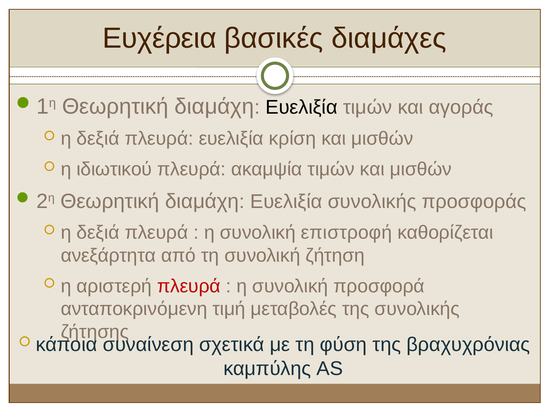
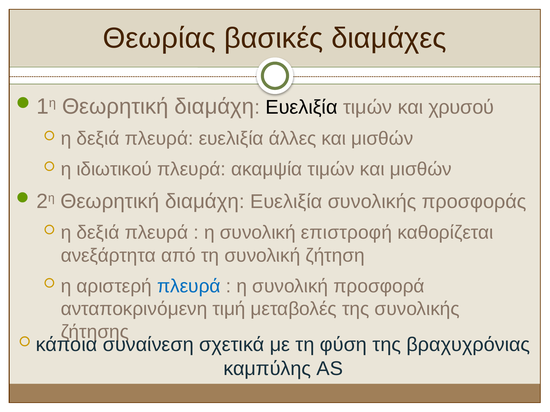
Ευχέρεια: Ευχέρεια -> Θεωρίας
αγοράς: αγοράς -> χρυσού
κρίση: κρίση -> άλλες
πλευρά at (189, 286) colour: red -> blue
